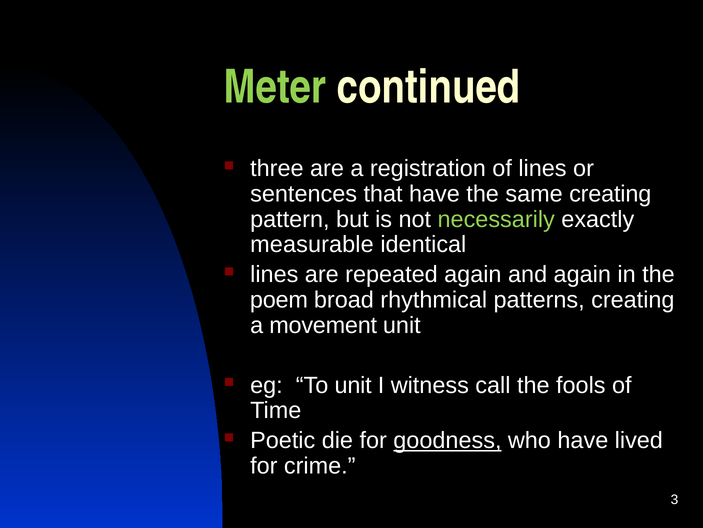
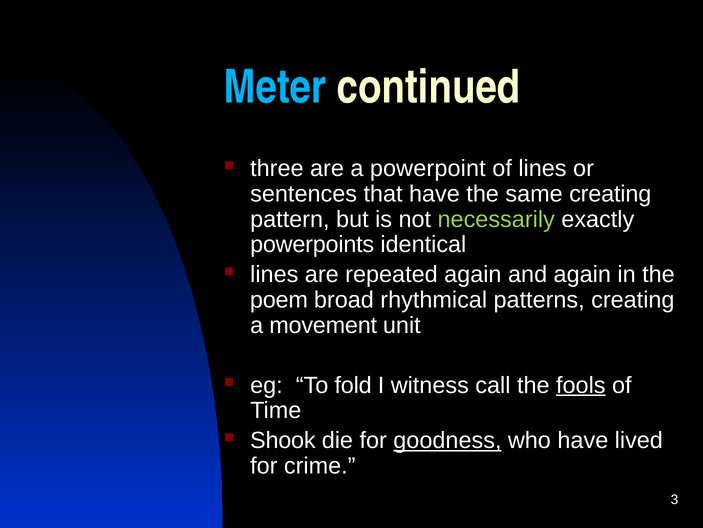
Meter colour: light green -> light blue
registration: registration -> powerpoint
measurable: measurable -> powerpoints
To unit: unit -> fold
fools underline: none -> present
Poetic: Poetic -> Shook
